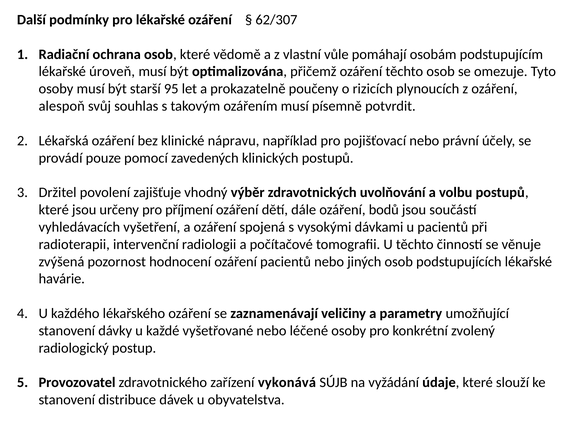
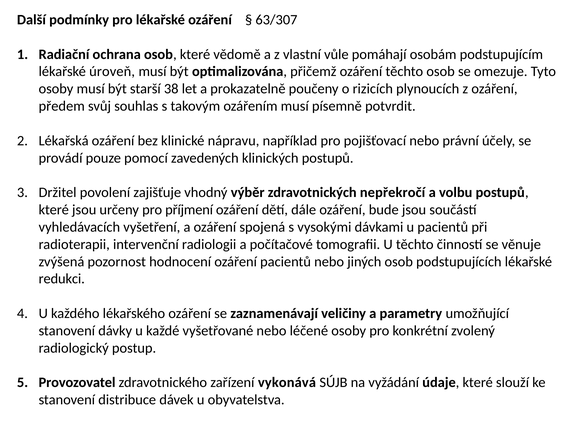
62/307: 62/307 -> 63/307
95: 95 -> 38
alespoň: alespoň -> předem
uvolňování: uvolňování -> nepřekročí
bodů: bodů -> bude
havárie: havárie -> redukci
